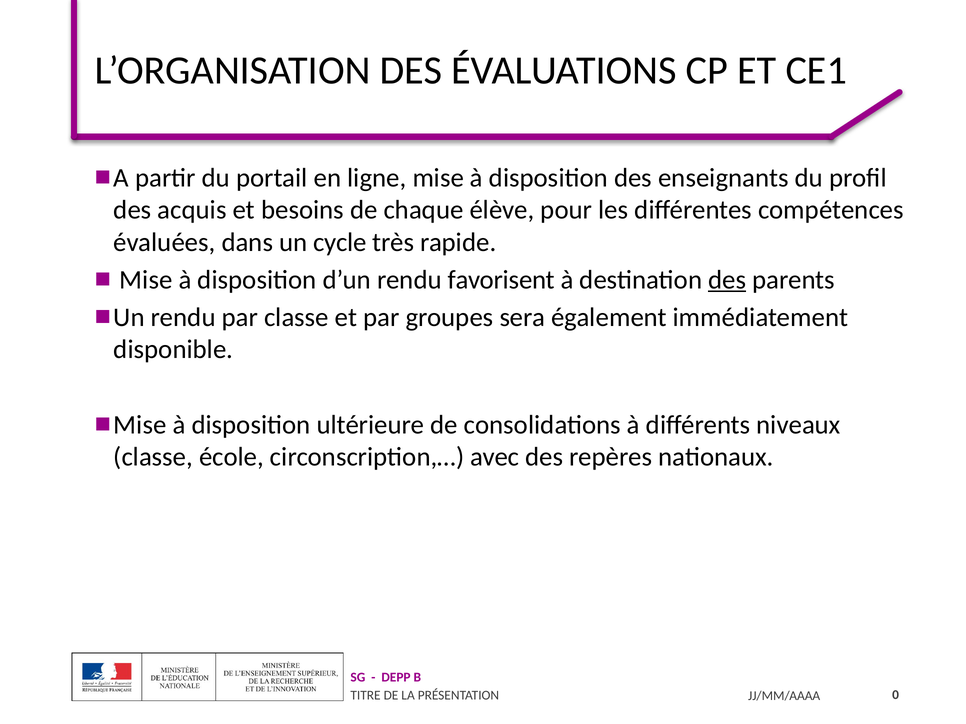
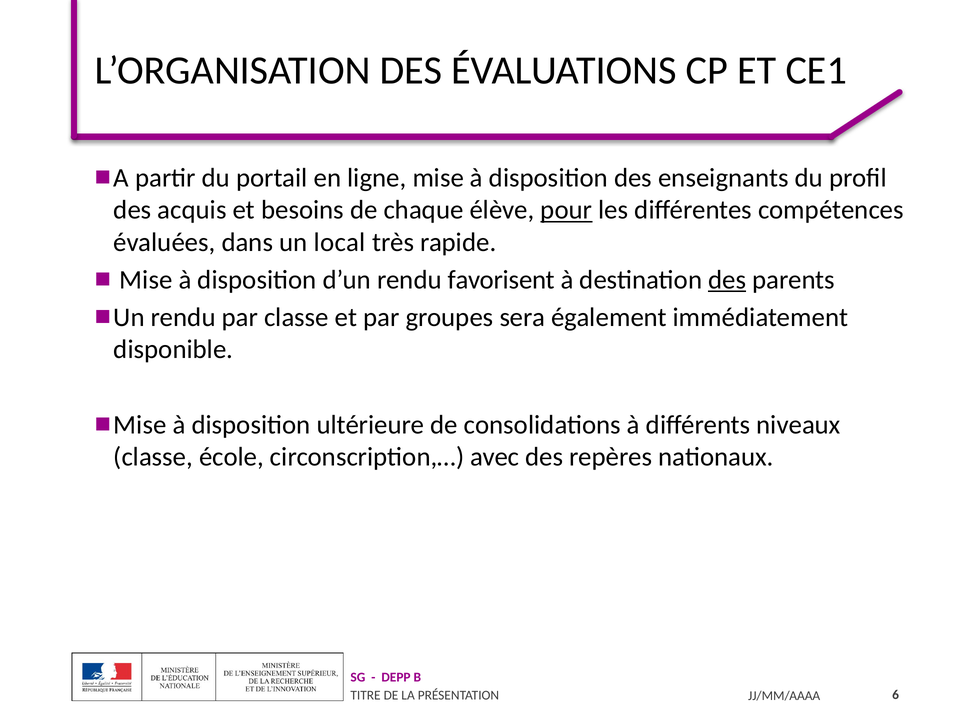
pour underline: none -> present
cycle: cycle -> local
0: 0 -> 6
